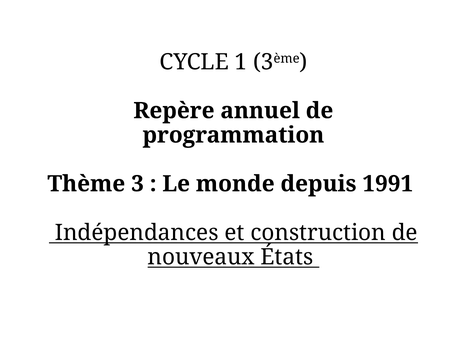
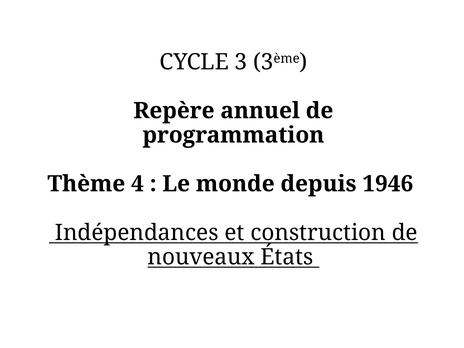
1: 1 -> 3
3: 3 -> 4
1991: 1991 -> 1946
